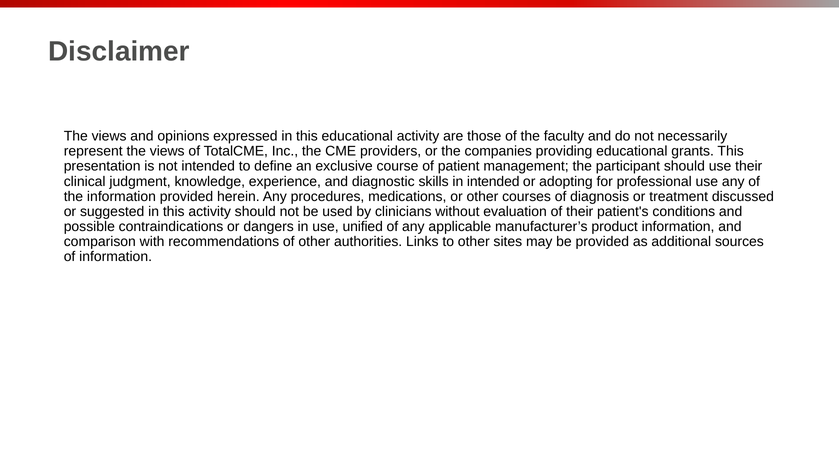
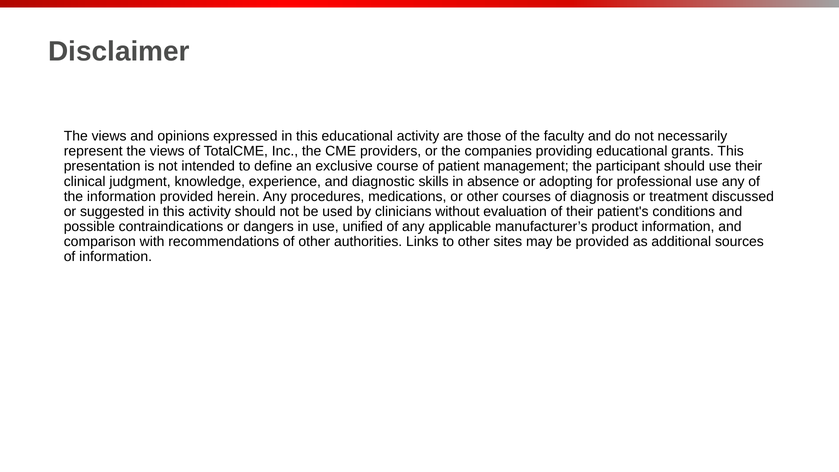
in intended: intended -> absence
